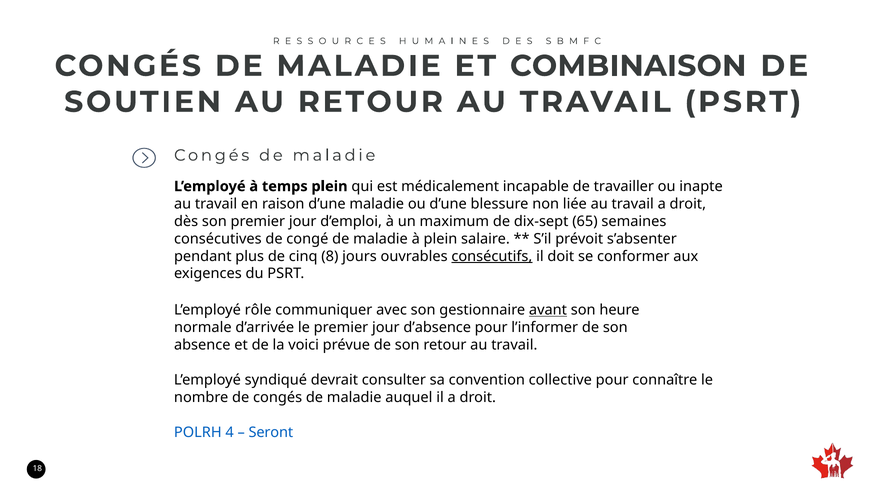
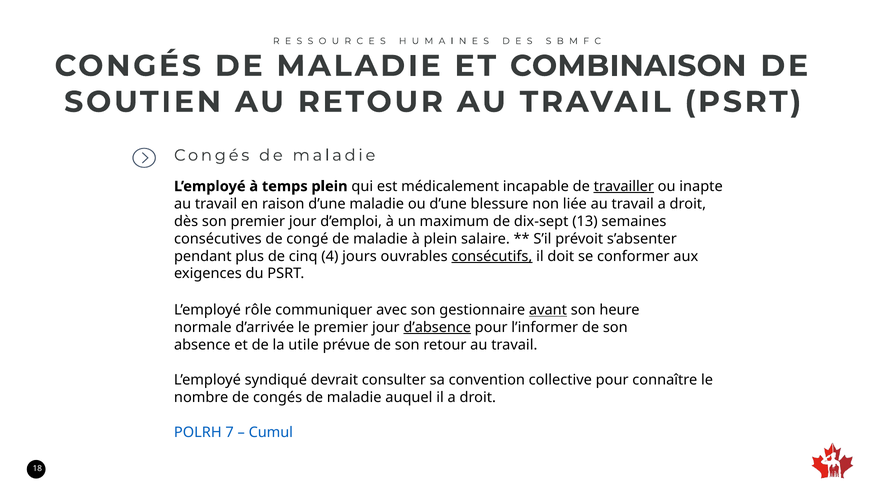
travailler underline: none -> present
65: 65 -> 13
8: 8 -> 4
d’absence underline: none -> present
voici: voici -> utile
4: 4 -> 7
Seront: Seront -> Cumul
